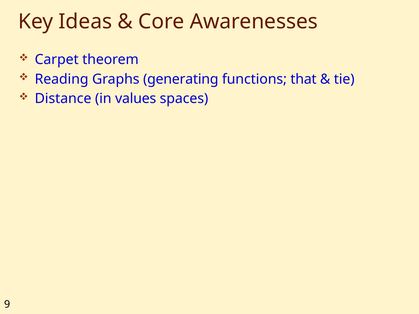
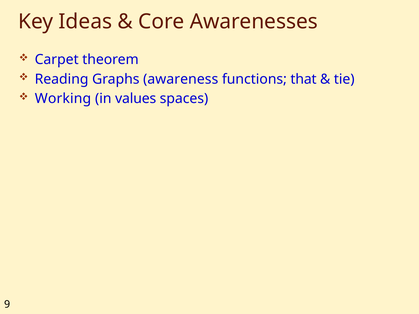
generating: generating -> awareness
Distance: Distance -> Working
